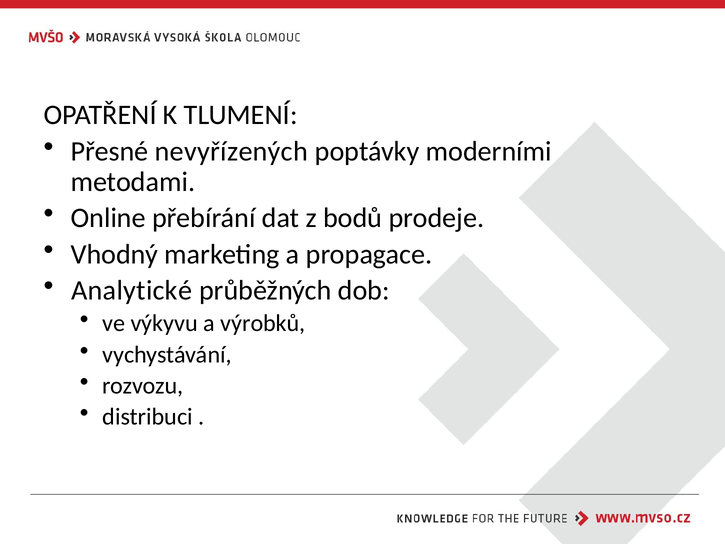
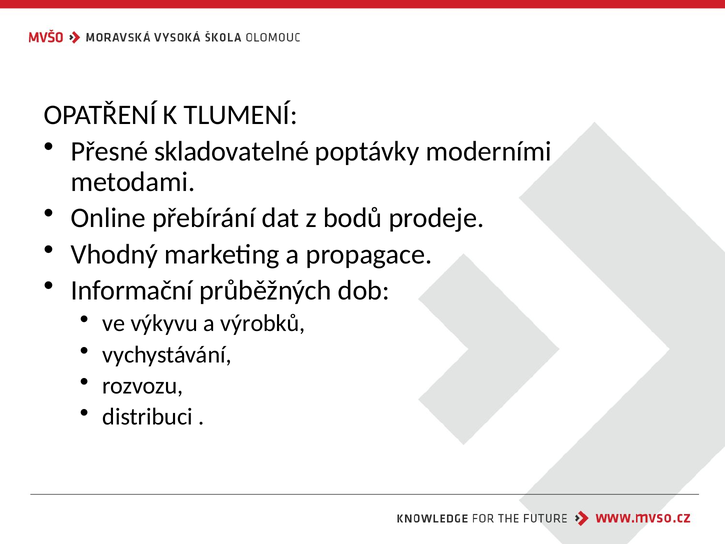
nevyřízených: nevyřízených -> skladovatelné
Analytické: Analytické -> Informační
